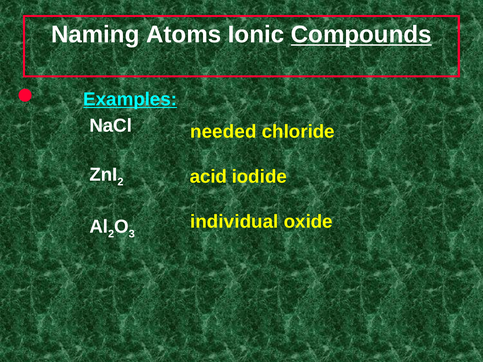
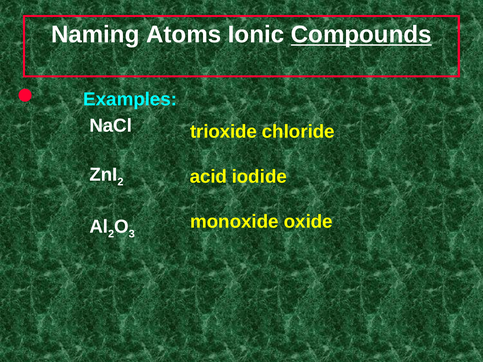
Examples underline: present -> none
needed: needed -> trioxide
individual: individual -> monoxide
